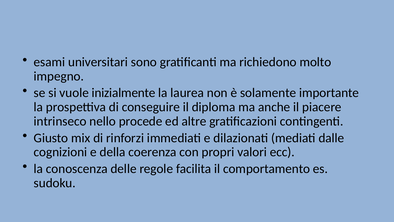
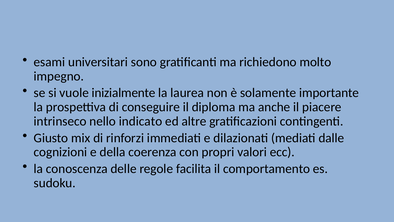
procede: procede -> indicato
